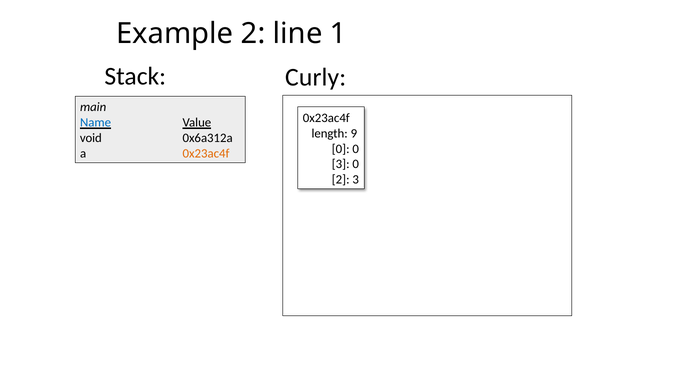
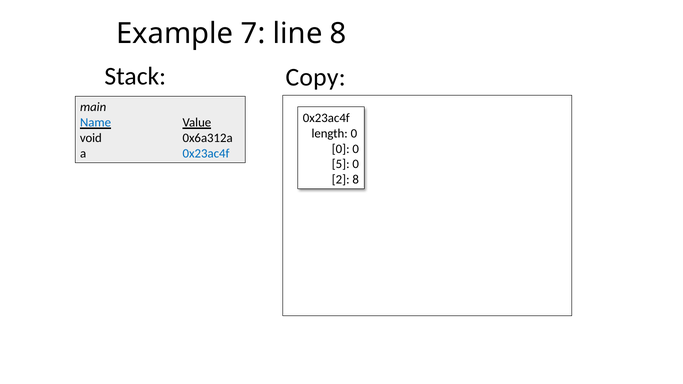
Example 2: 2 -> 7
line 1: 1 -> 8
Curly: Curly -> Copy
length 9: 9 -> 0
0x23ac4f at (206, 153) colour: orange -> blue
3 at (341, 164): 3 -> 5
2 3: 3 -> 8
